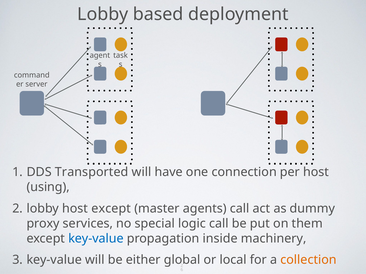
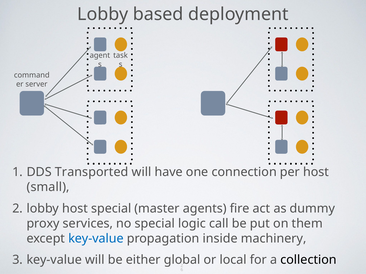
using: using -> small
host except: except -> special
agents call: call -> fire
collection colour: orange -> black
